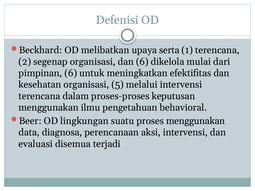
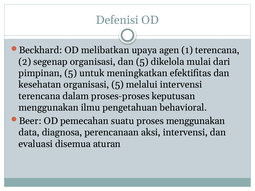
serta: serta -> agen
dan 6: 6 -> 5
pimpinan 6: 6 -> 5
lingkungan: lingkungan -> pemecahan
terjadi: terjadi -> aturan
